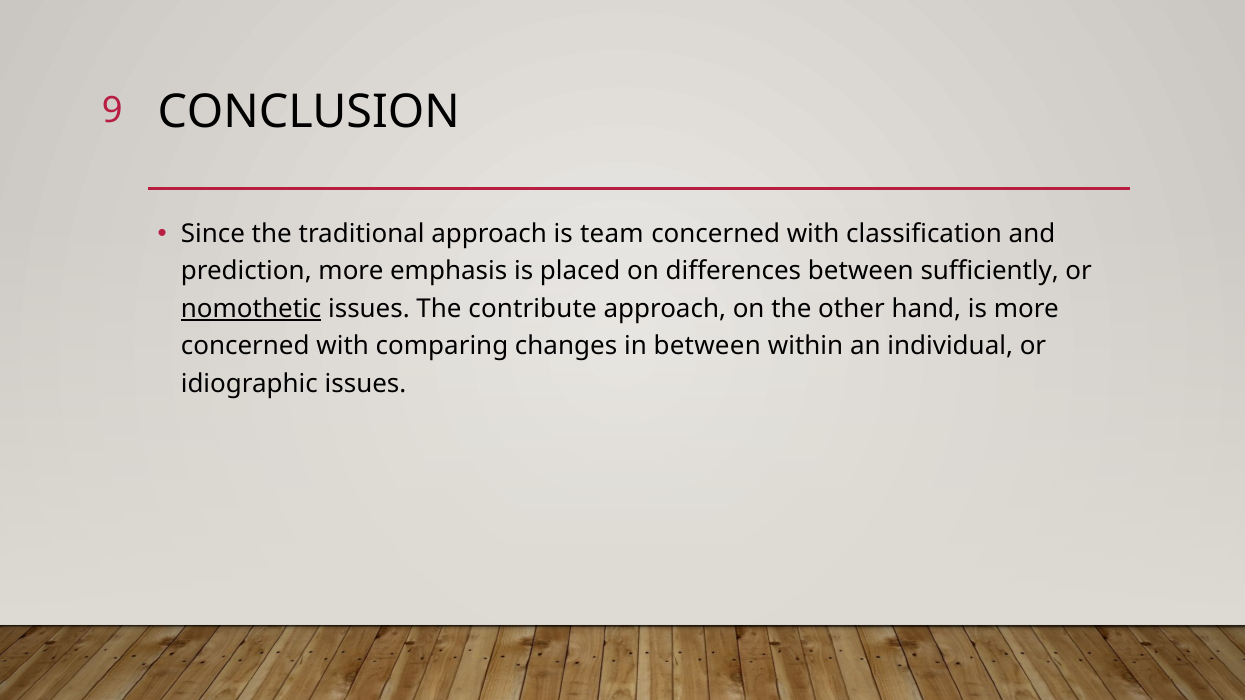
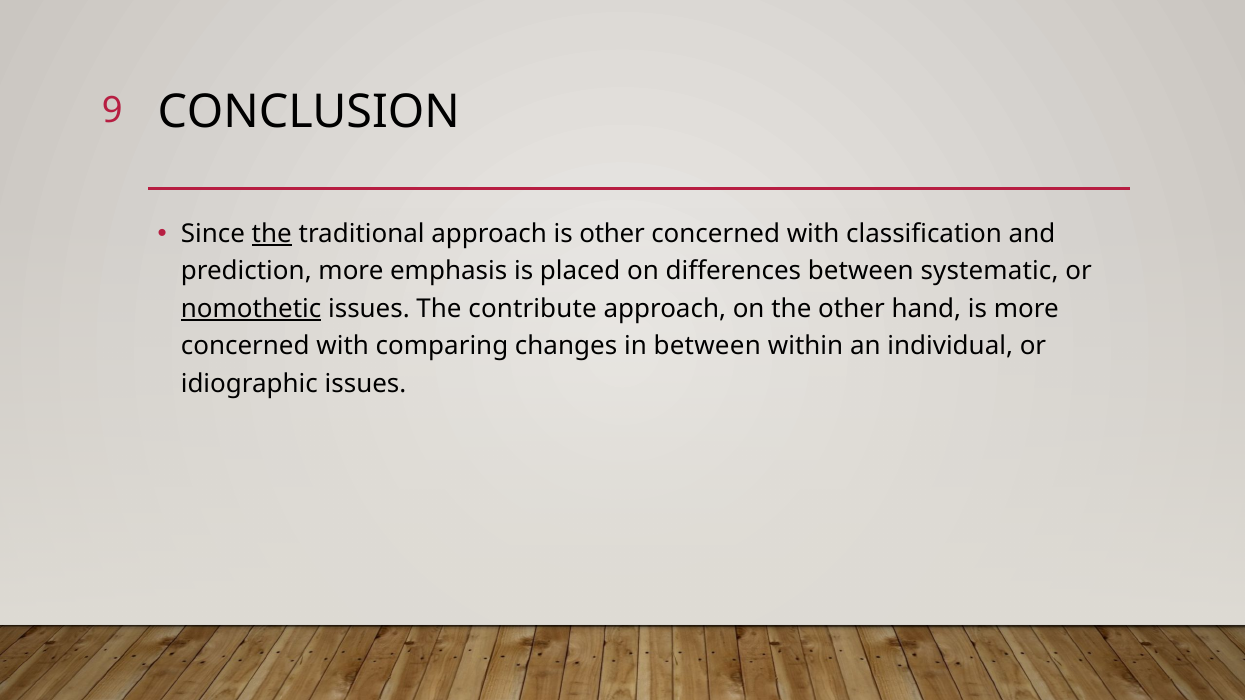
the at (272, 234) underline: none -> present
is team: team -> other
sufficiently: sufficiently -> systematic
